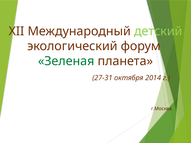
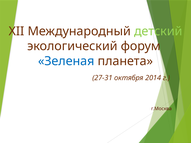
Зеленая colour: green -> blue
